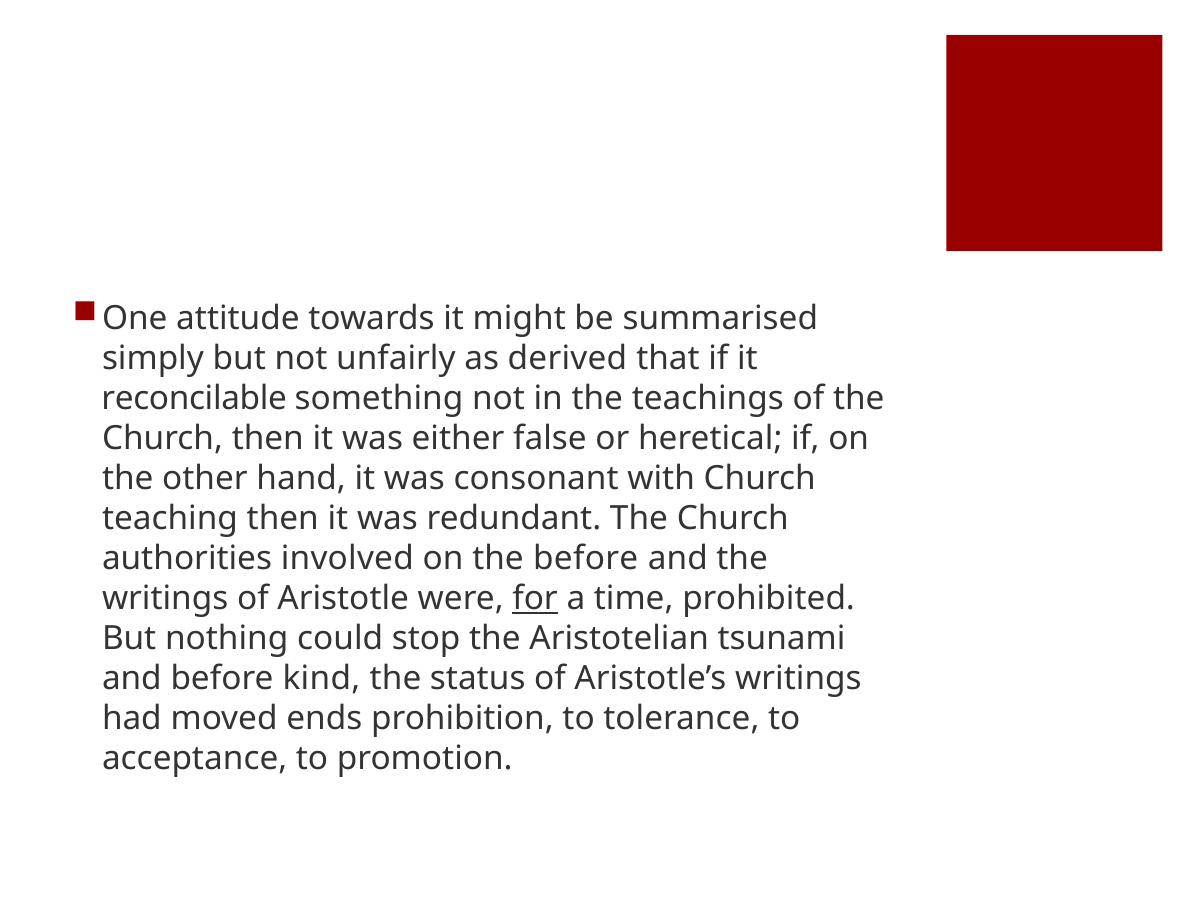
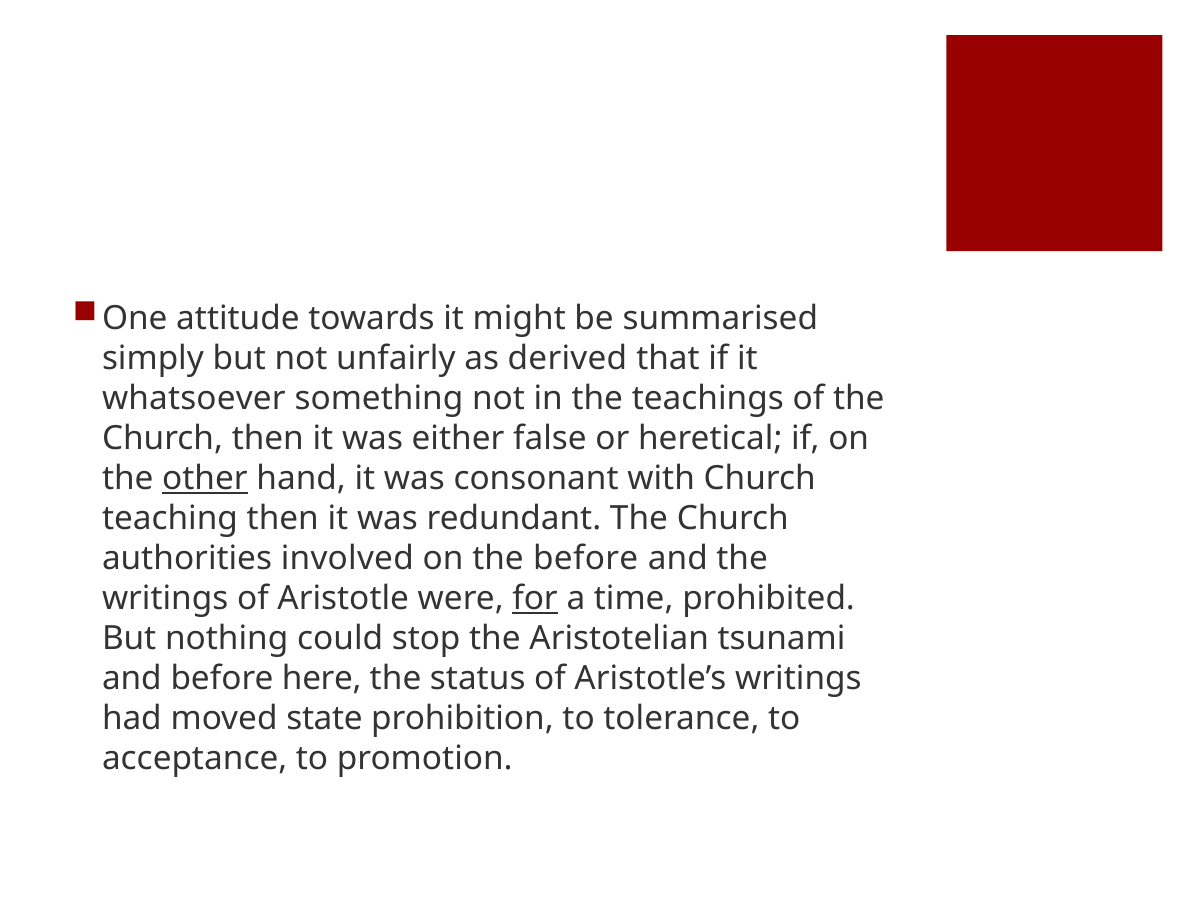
reconcilable: reconcilable -> whatsoever
other underline: none -> present
kind: kind -> here
ends: ends -> state
